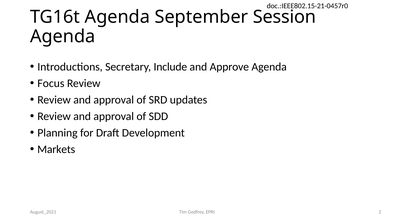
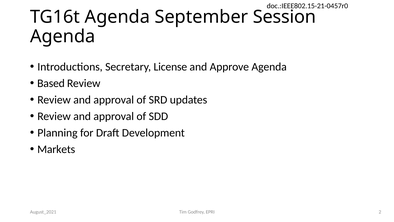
Include: Include -> License
Focus: Focus -> Based
